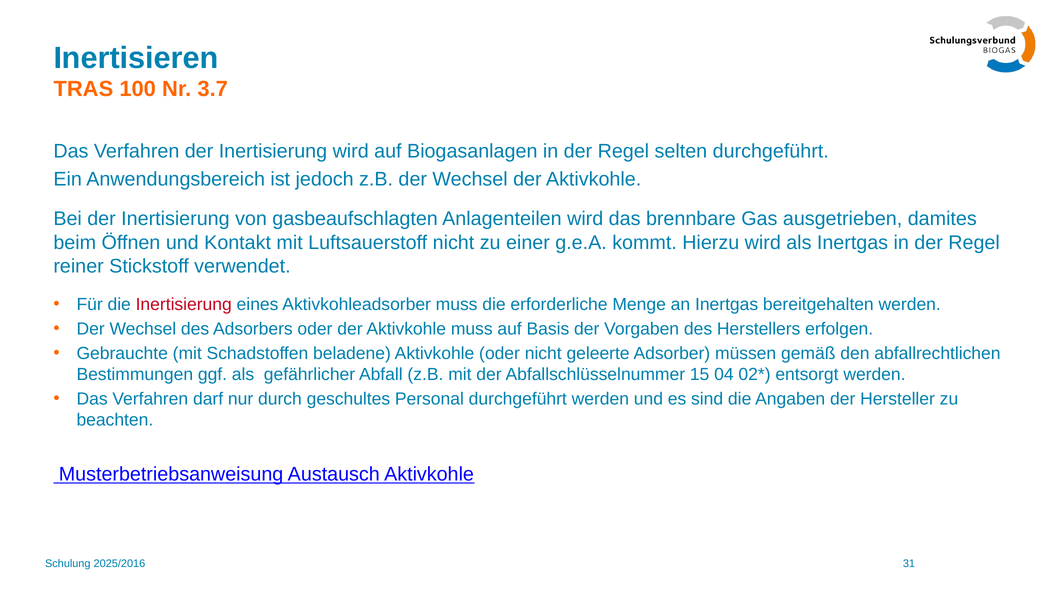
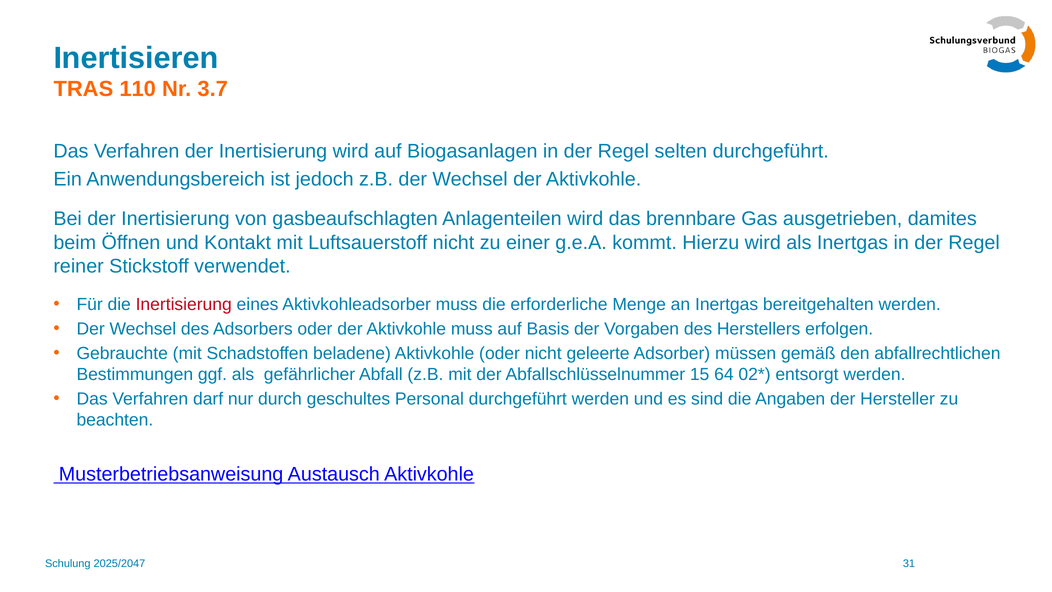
100: 100 -> 110
04: 04 -> 64
2025/2016: 2025/2016 -> 2025/2047
